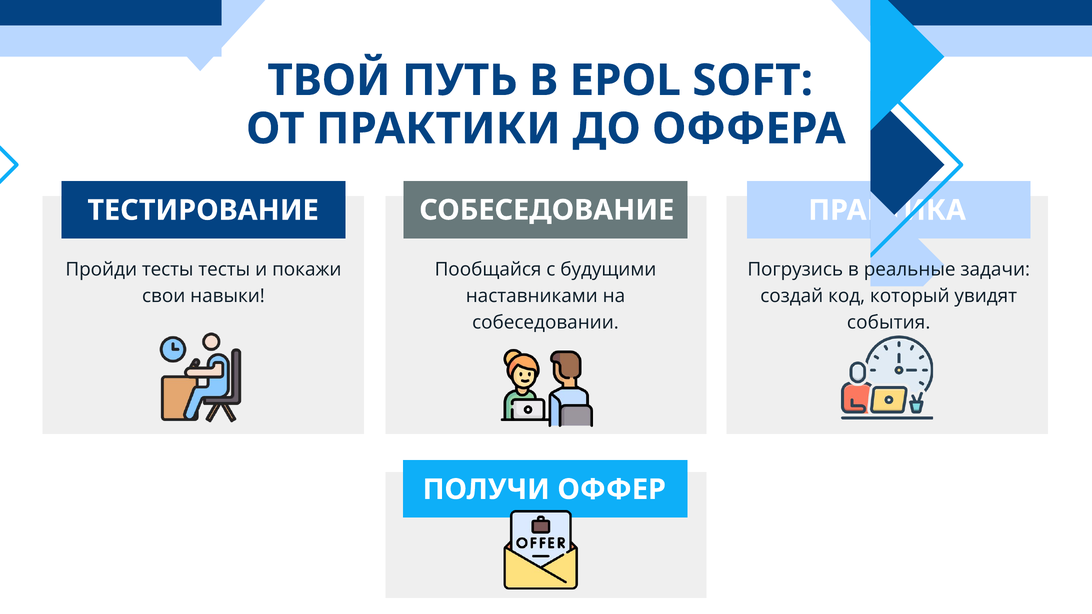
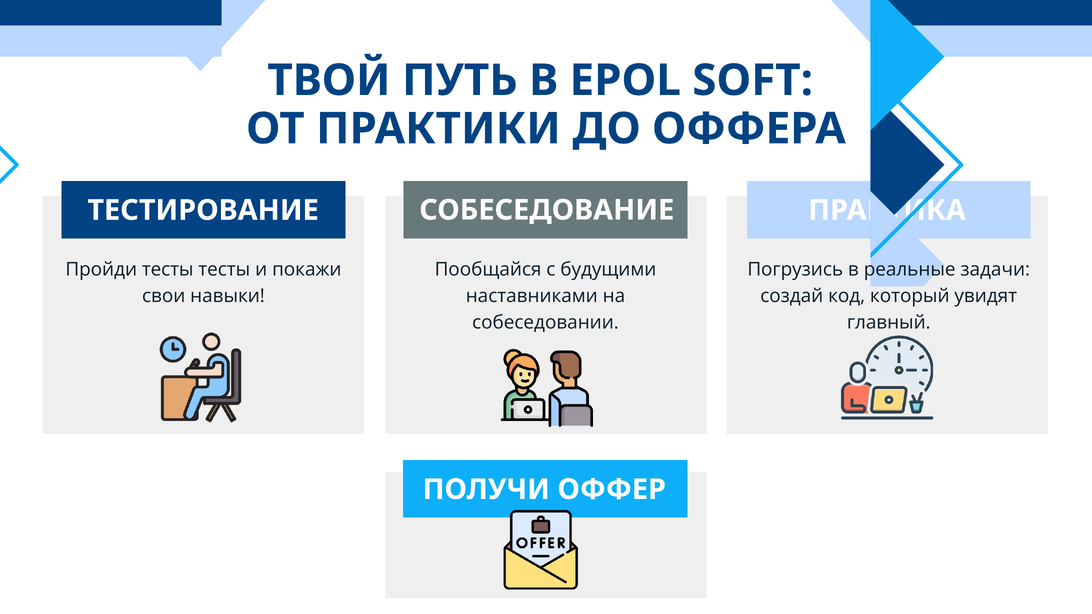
события: события -> главный
